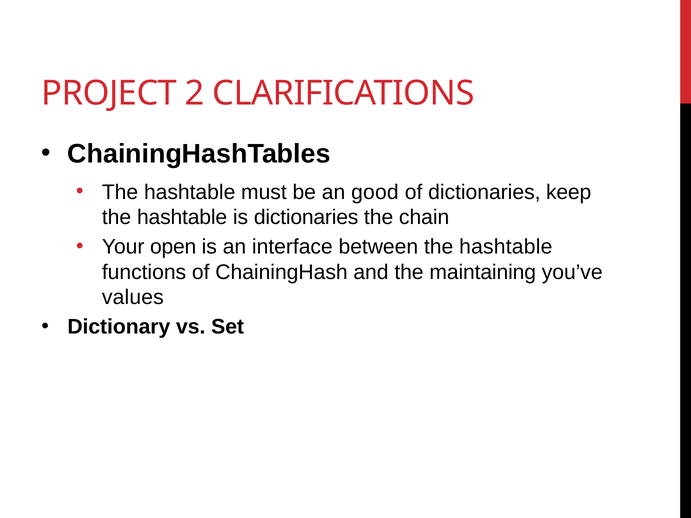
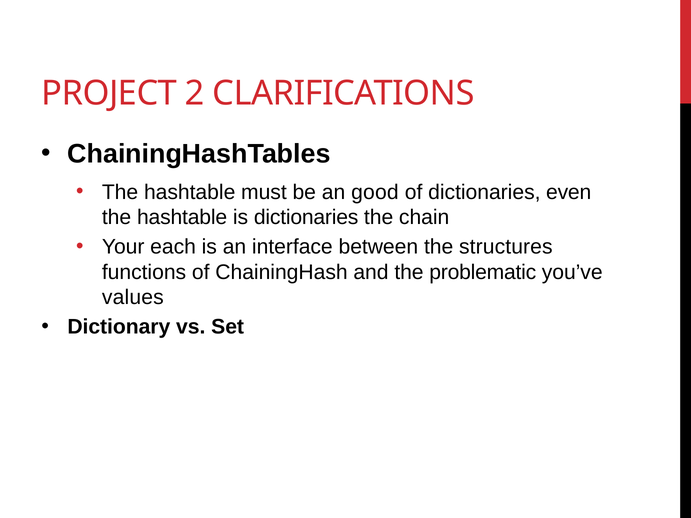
keep: keep -> even
open: open -> each
between the hashtable: hashtable -> structures
maintaining: maintaining -> problematic
